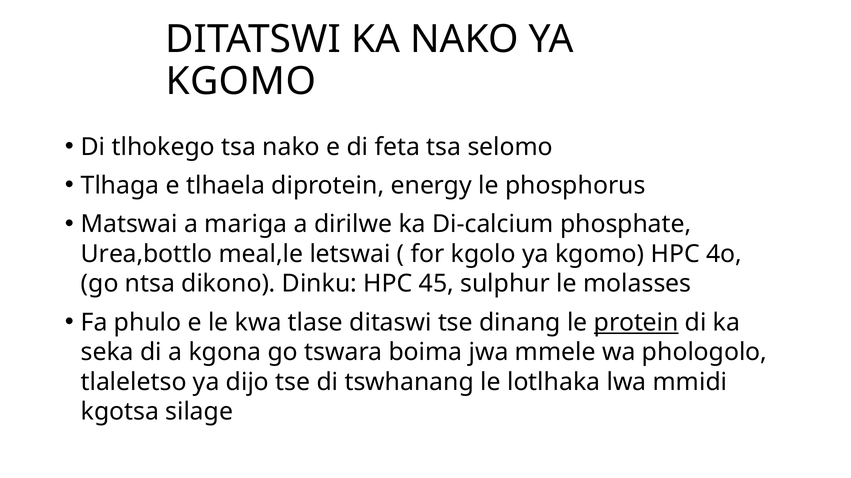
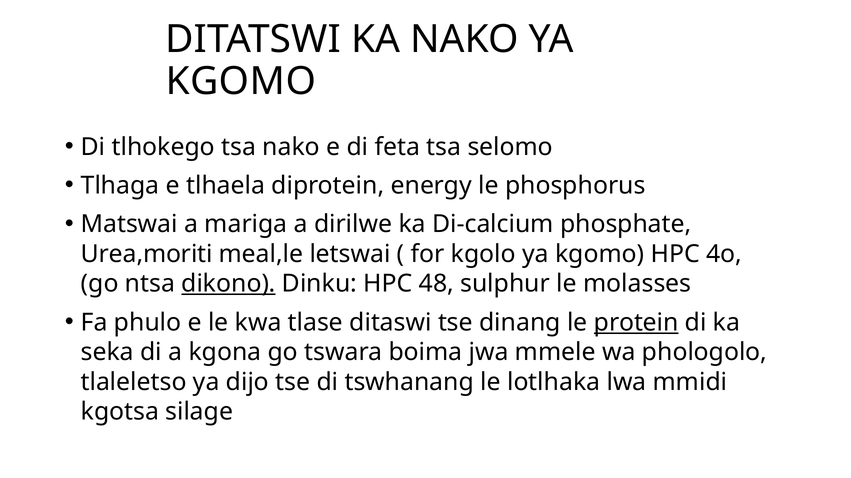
Urea,bottlo: Urea,bottlo -> Urea,moriti
dikono underline: none -> present
45: 45 -> 48
